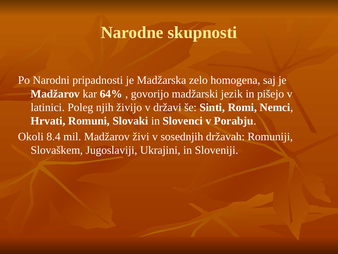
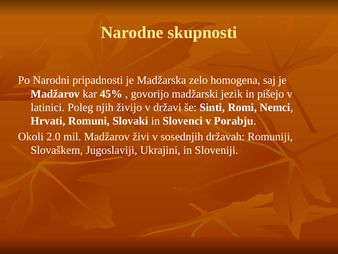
64%: 64% -> 45%
8.4: 8.4 -> 2.0
